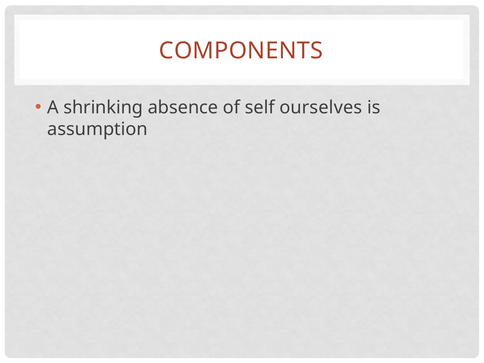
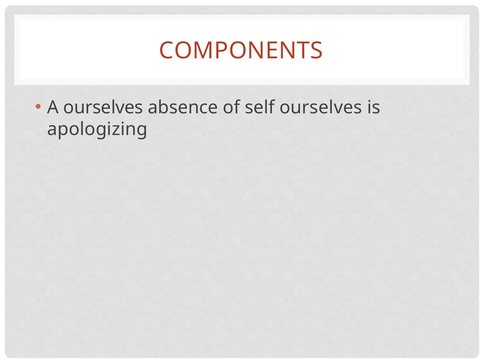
A shrinking: shrinking -> ourselves
assumption: assumption -> apologizing
